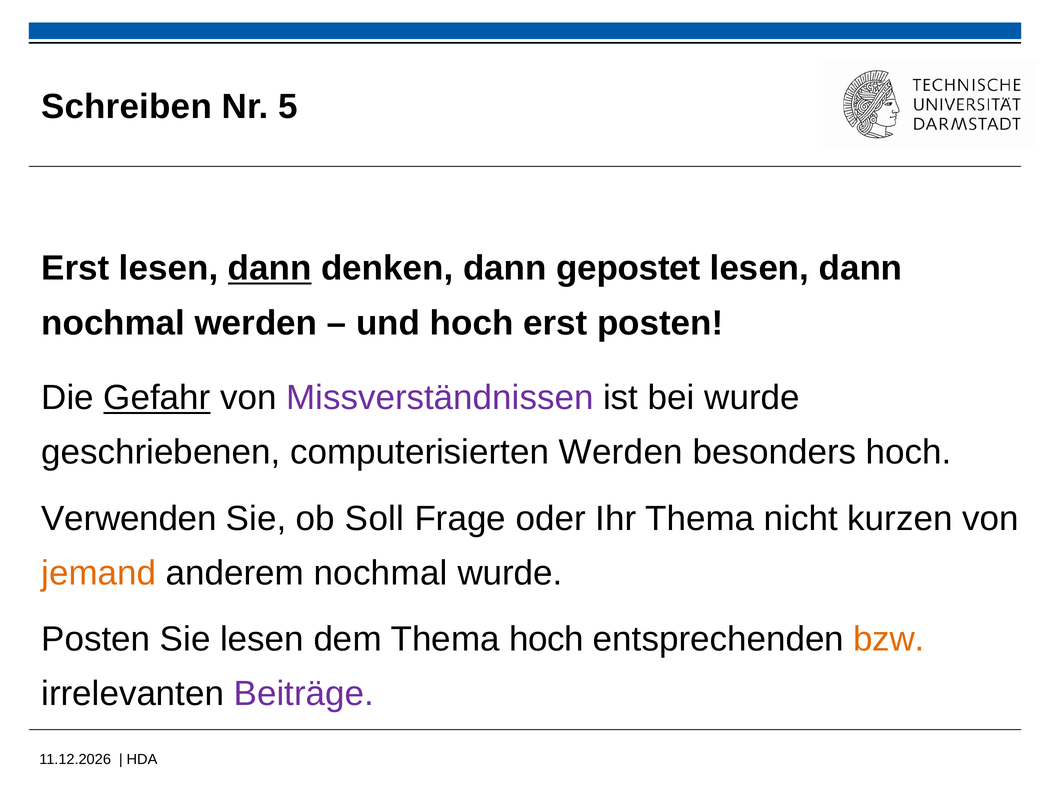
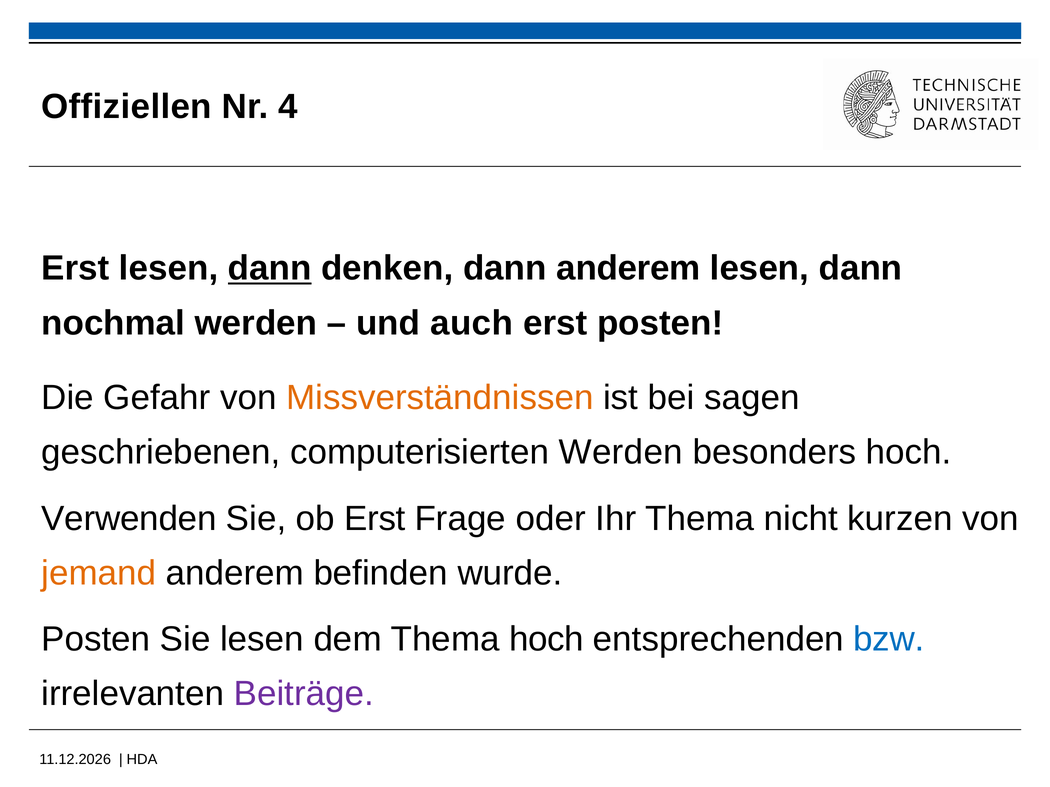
Schreiben: Schreiben -> Offiziellen
5: 5 -> 4
dann gepostet: gepostet -> anderem
und hoch: hoch -> auch
Gefahr underline: present -> none
Missverständnissen colour: purple -> orange
bei wurde: wurde -> sagen
ob Soll: Soll -> Erst
anderem nochmal: nochmal -> befinden
bzw colour: orange -> blue
